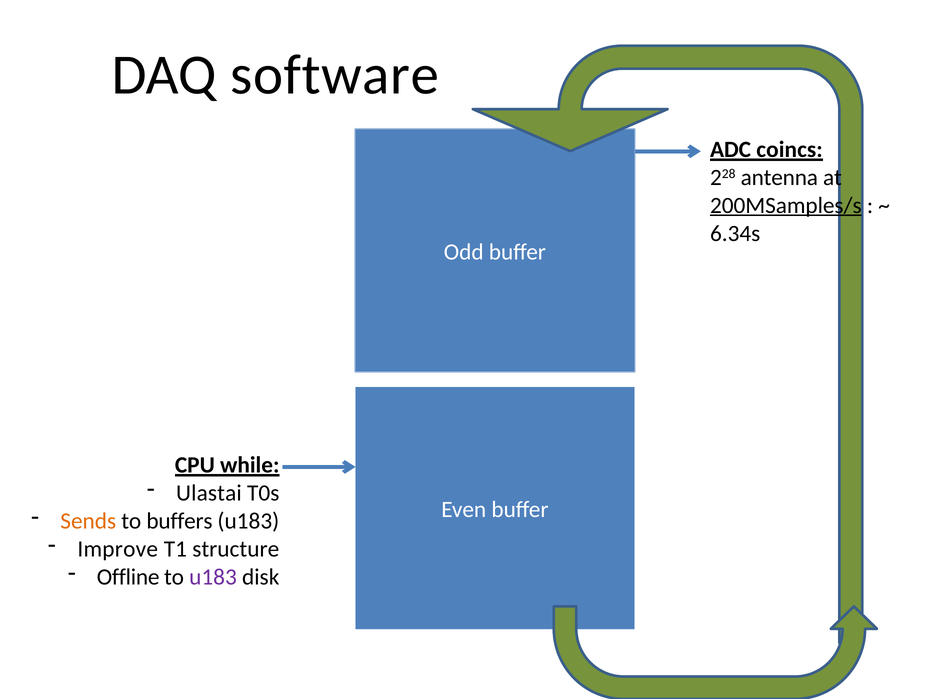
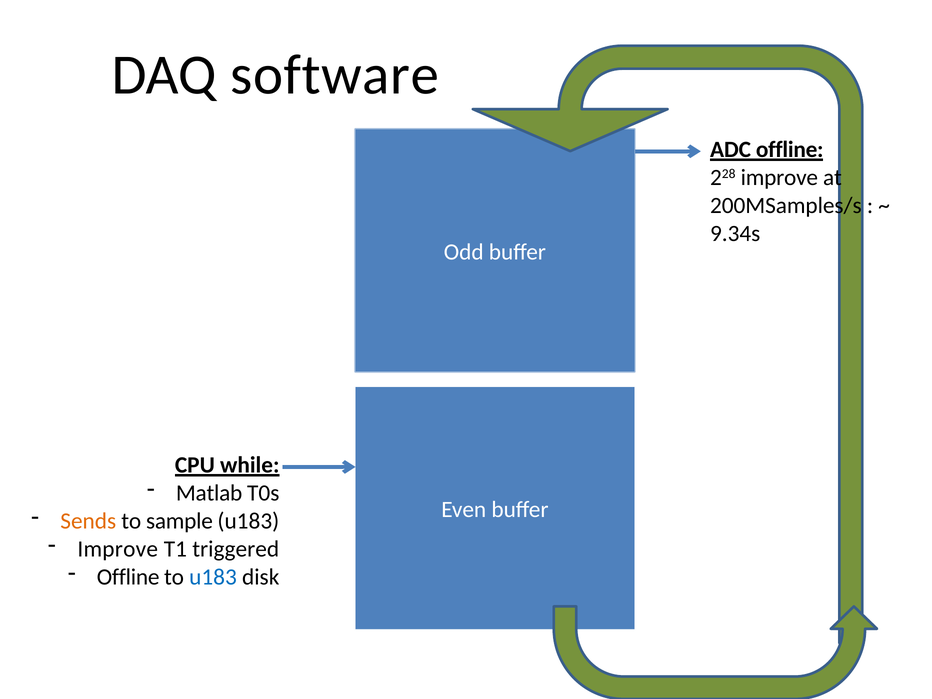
ADC coincs: coincs -> offline
228 antenna: antenna -> improve
200MSamples/s underline: present -> none
6.34s: 6.34s -> 9.34s
Ulastai: Ulastai -> Matlab
buffers: buffers -> sample
structure: structure -> triggered
u183 at (213, 577) colour: purple -> blue
